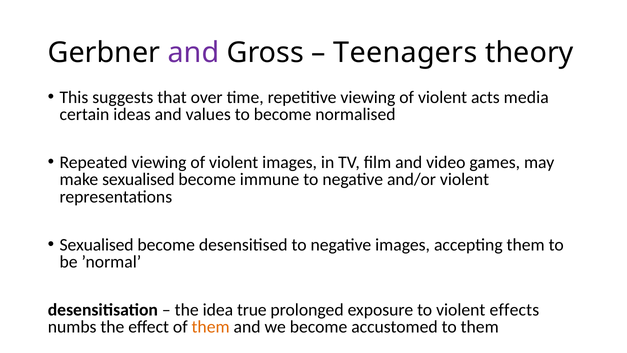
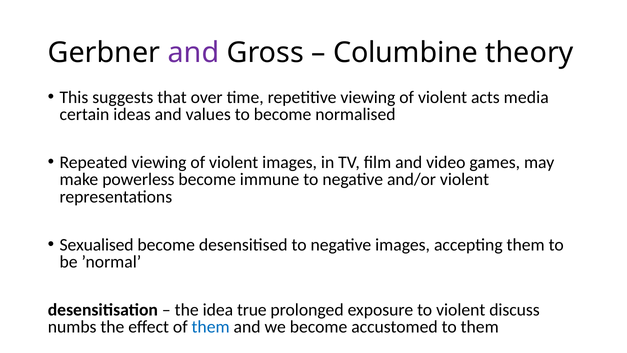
Teenagers: Teenagers -> Columbine
make sexualised: sexualised -> powerless
effects: effects -> discuss
them at (211, 327) colour: orange -> blue
